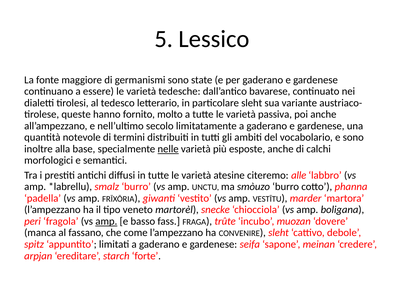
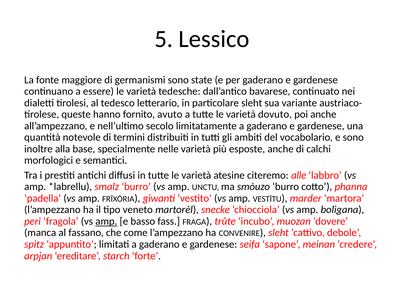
molto: molto -> avuto
passiva: passiva -> dovuto
nelle underline: present -> none
